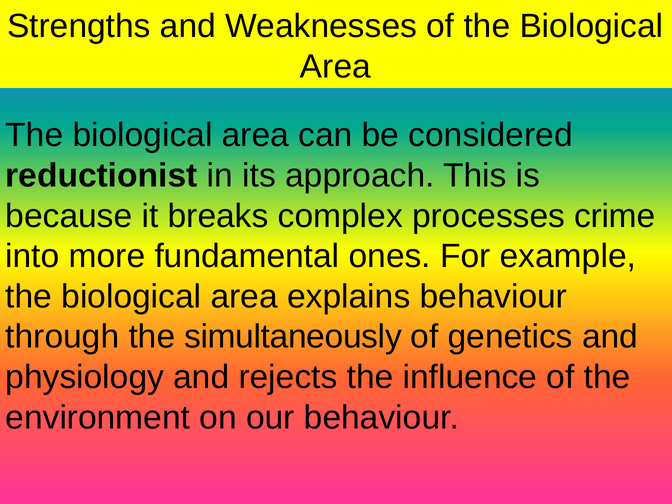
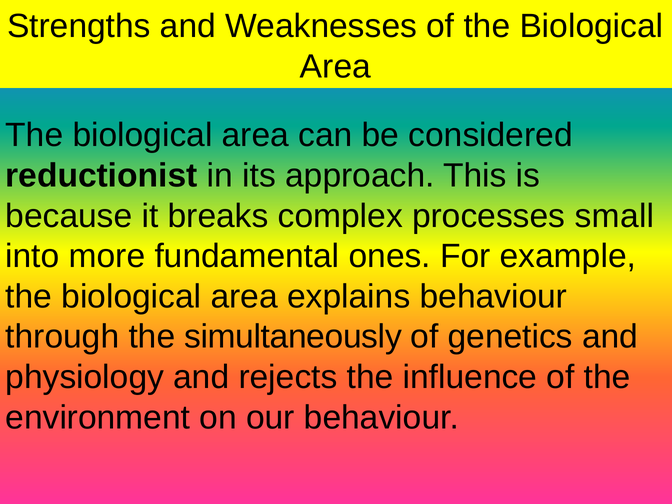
crime: crime -> small
